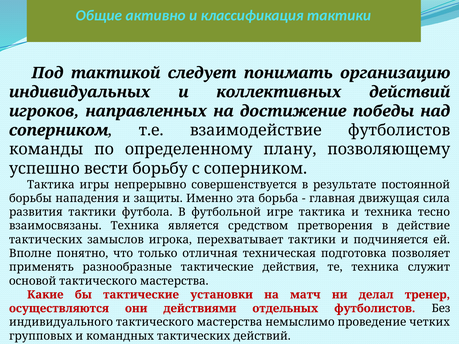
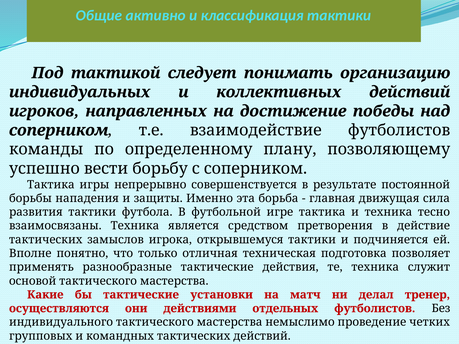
перехватывает: перехватывает -> открывшемуся
